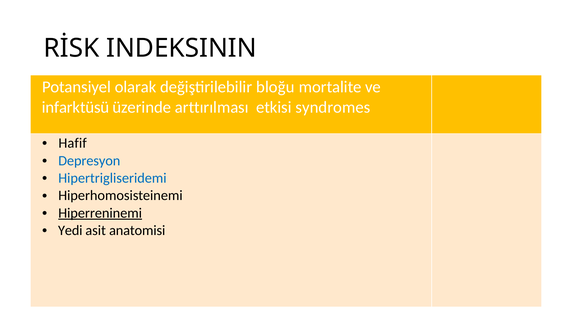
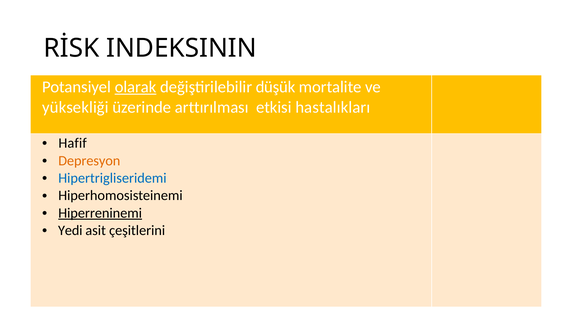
olarak underline: none -> present
bloğu: bloğu -> düşük
infarktüsü: infarktüsü -> yüksekliği
syndromes: syndromes -> hastalıkları
Depresyon colour: blue -> orange
anatomisi: anatomisi -> çeşitlerini
